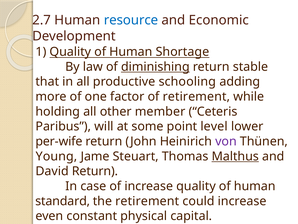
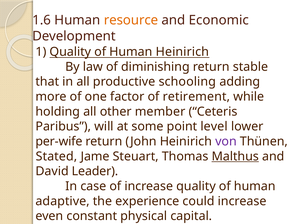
2.7: 2.7 -> 1.6
resource colour: blue -> orange
Human Shortage: Shortage -> Heinirich
diminishing underline: present -> none
Young: Young -> Stated
David Return: Return -> Leader
standard: standard -> adaptive
the retirement: retirement -> experience
